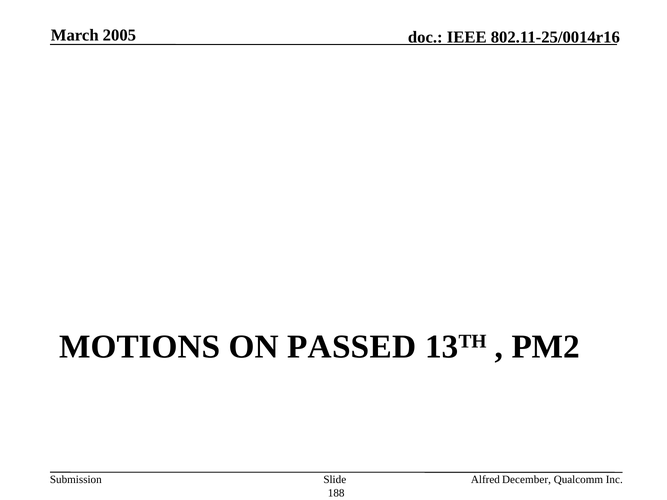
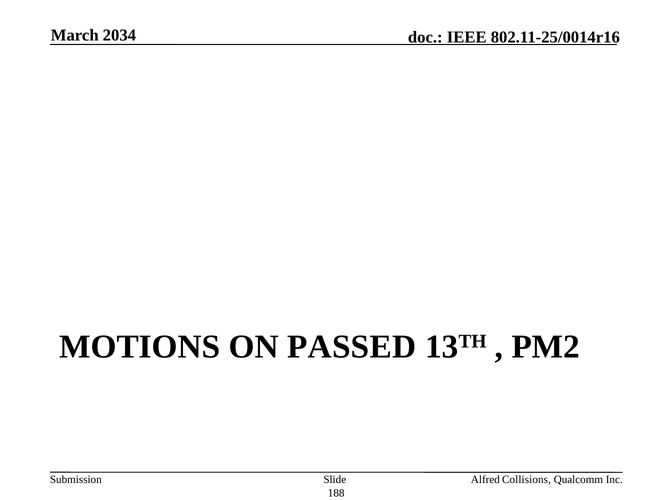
2005: 2005 -> 2034
December: December -> Collisions
